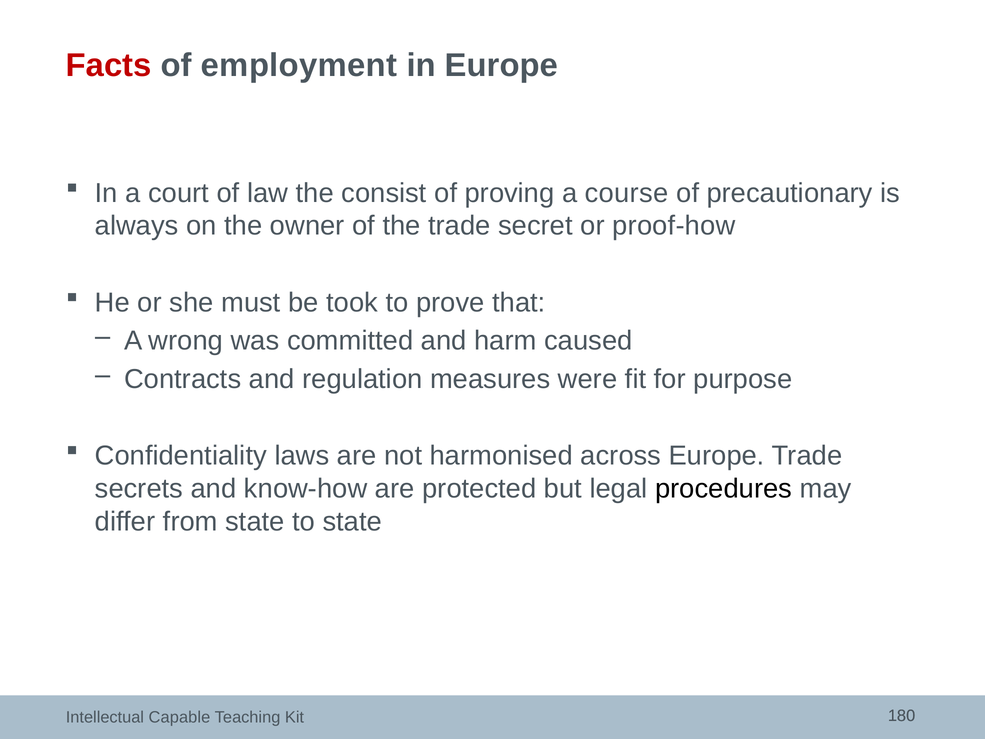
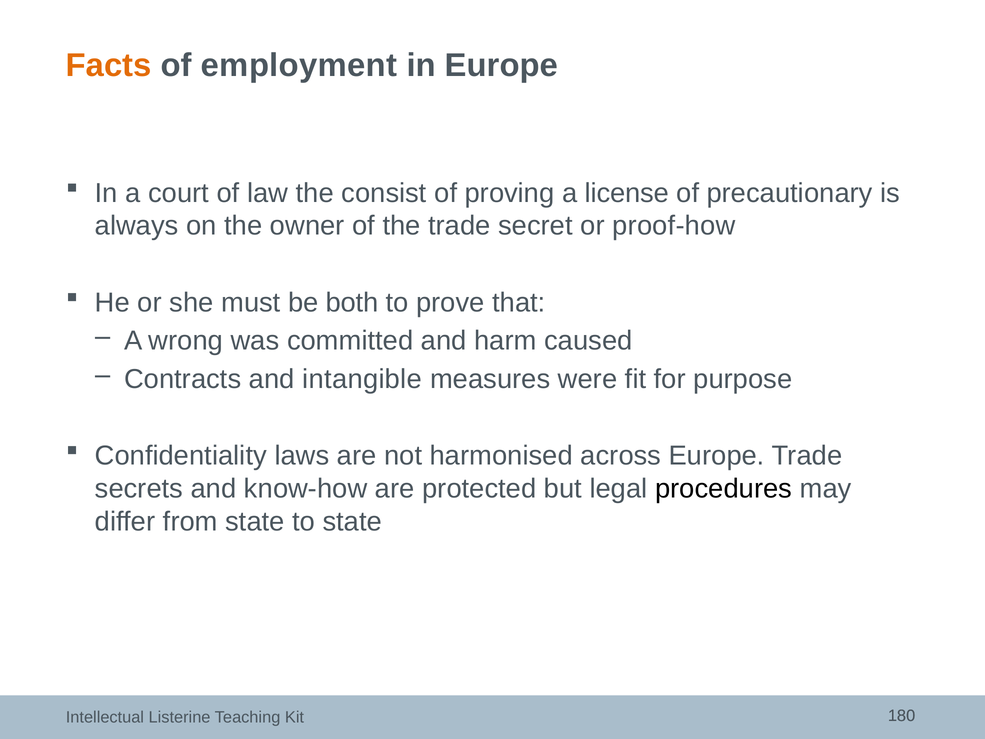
Facts colour: red -> orange
course: course -> license
took: took -> both
regulation: regulation -> intangible
Capable: Capable -> Listerine
